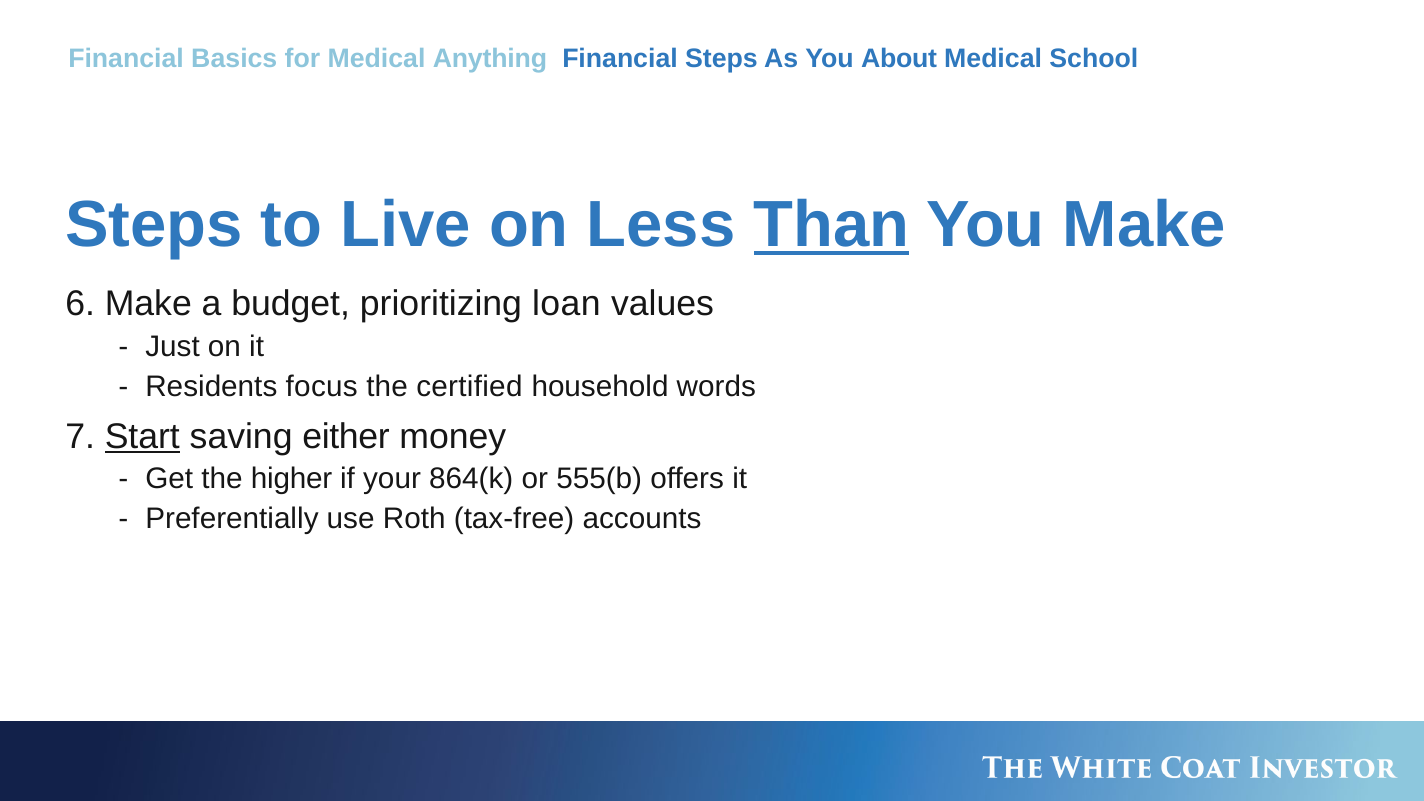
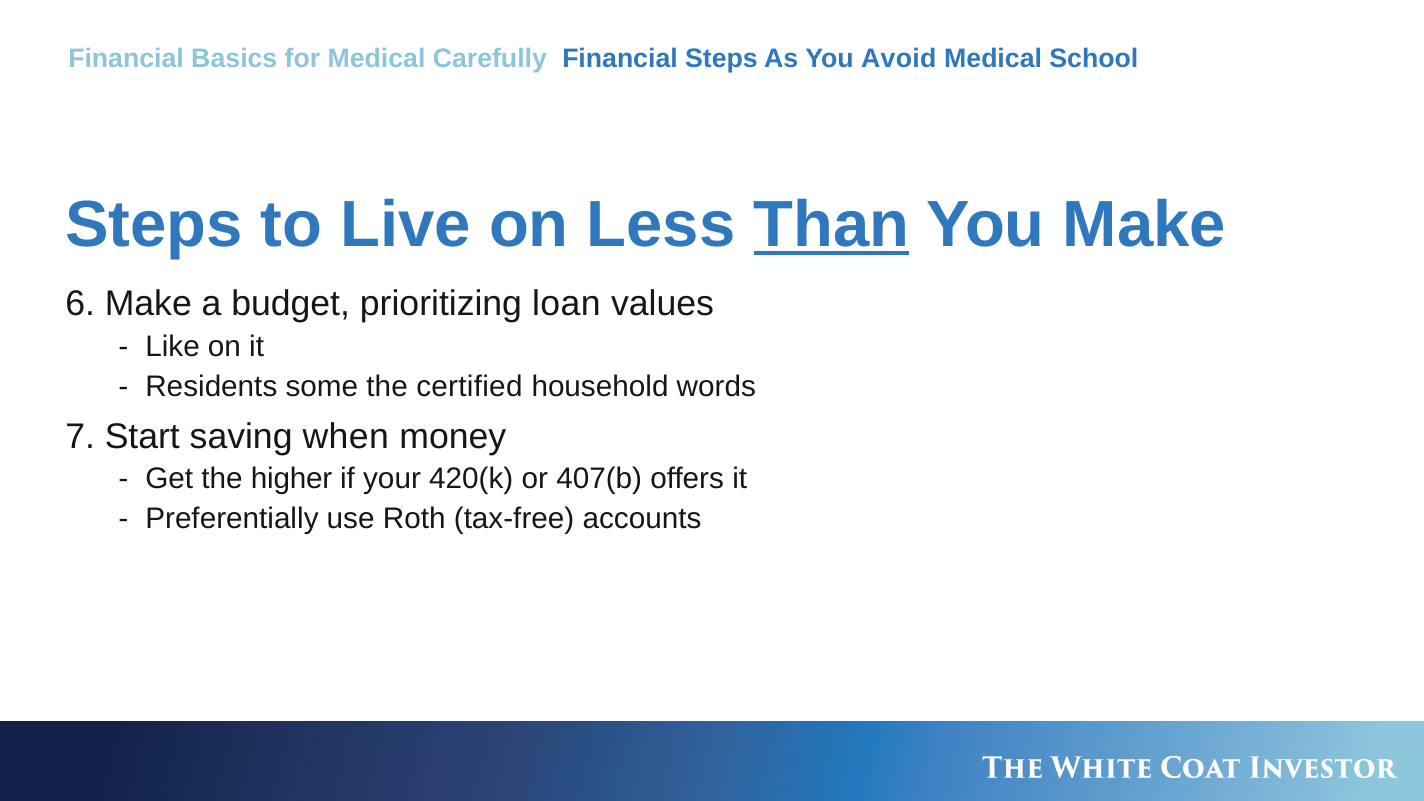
Anything: Anything -> Carefully
About: About -> Avoid
Just: Just -> Like
focus: focus -> some
Start underline: present -> none
either: either -> when
864(k: 864(k -> 420(k
555(b: 555(b -> 407(b
